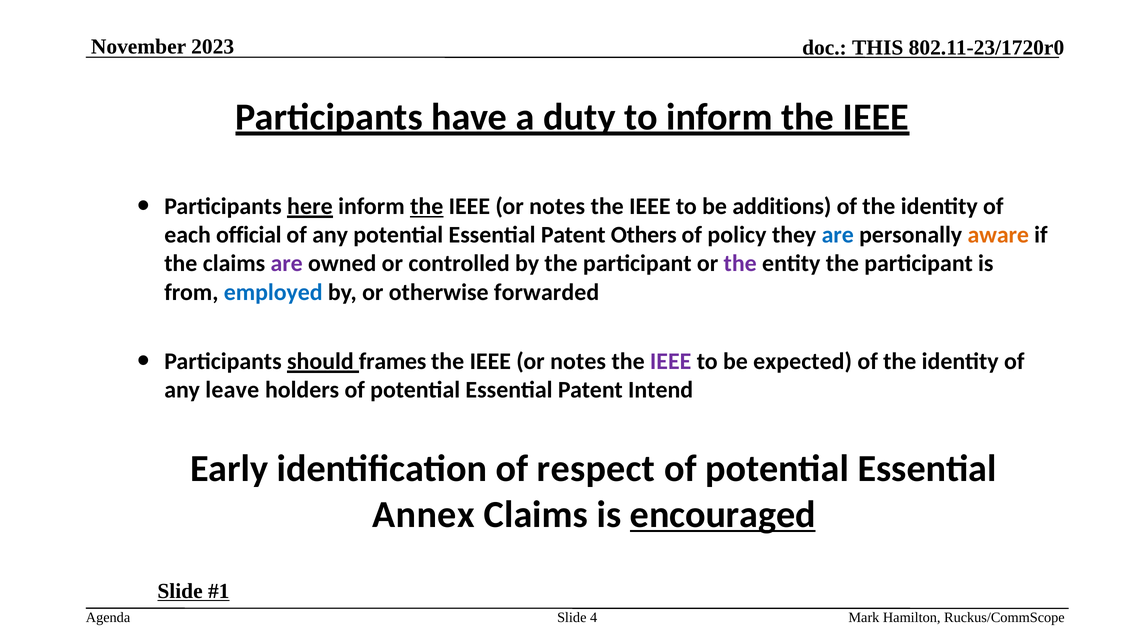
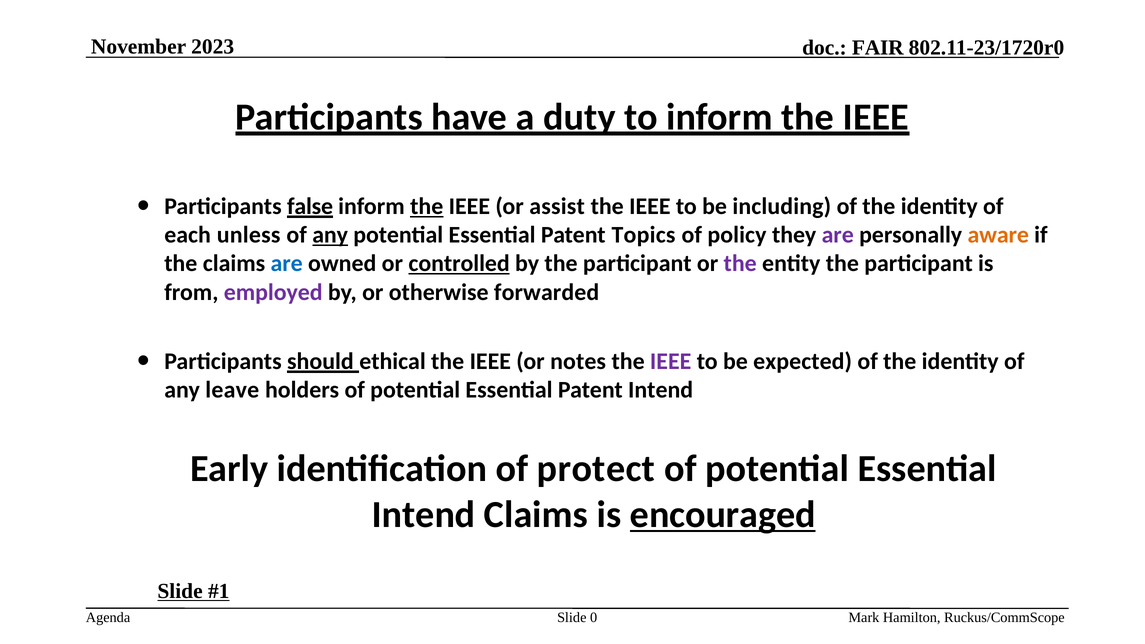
THIS: THIS -> FAIR
here: here -> false
notes at (557, 206): notes -> assist
additions: additions -> including
official: official -> unless
any at (330, 235) underline: none -> present
Others: Others -> Topics
are at (838, 235) colour: blue -> purple
are at (287, 264) colour: purple -> blue
controlled underline: none -> present
employed colour: blue -> purple
frames: frames -> ethical
respect: respect -> protect
Annex at (423, 515): Annex -> Intend
4: 4 -> 0
